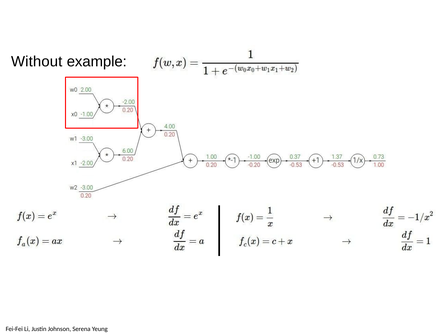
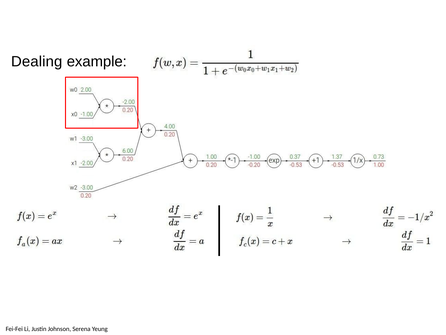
Without: Without -> Dealing
